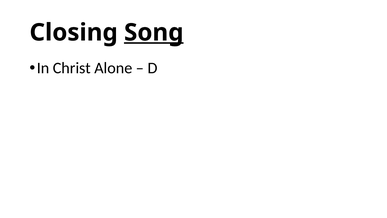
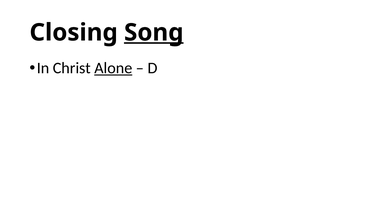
Alone underline: none -> present
